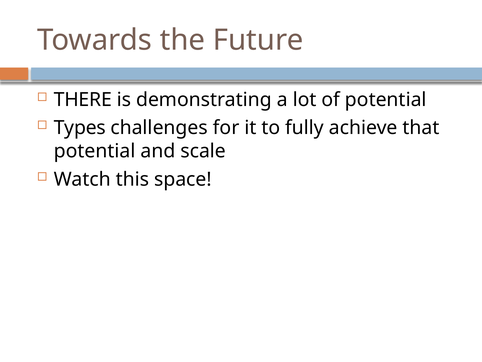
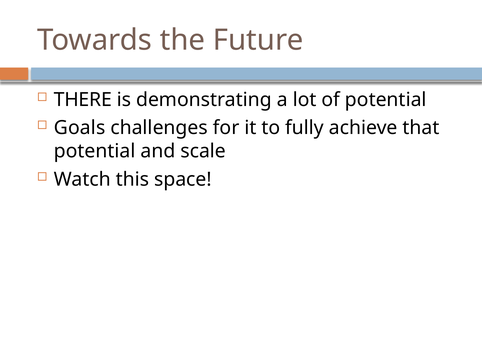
Types: Types -> Goals
